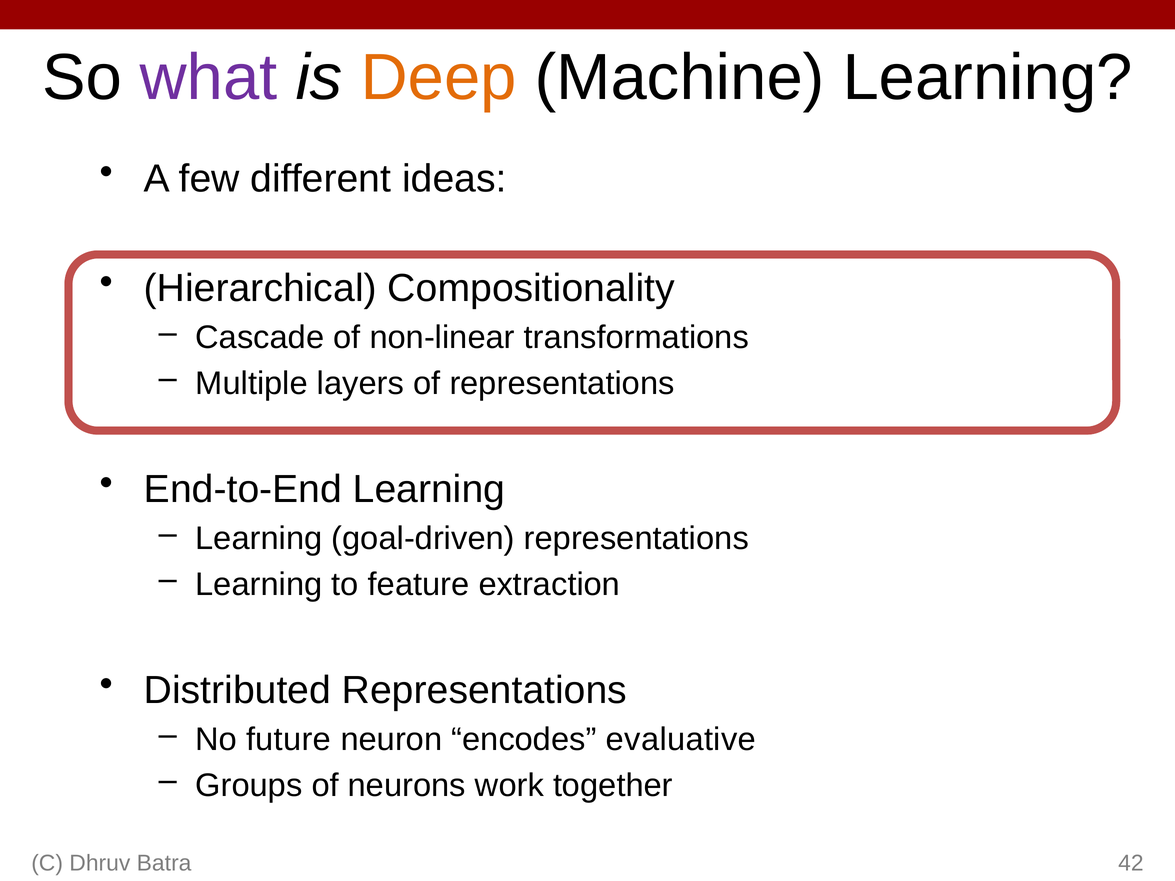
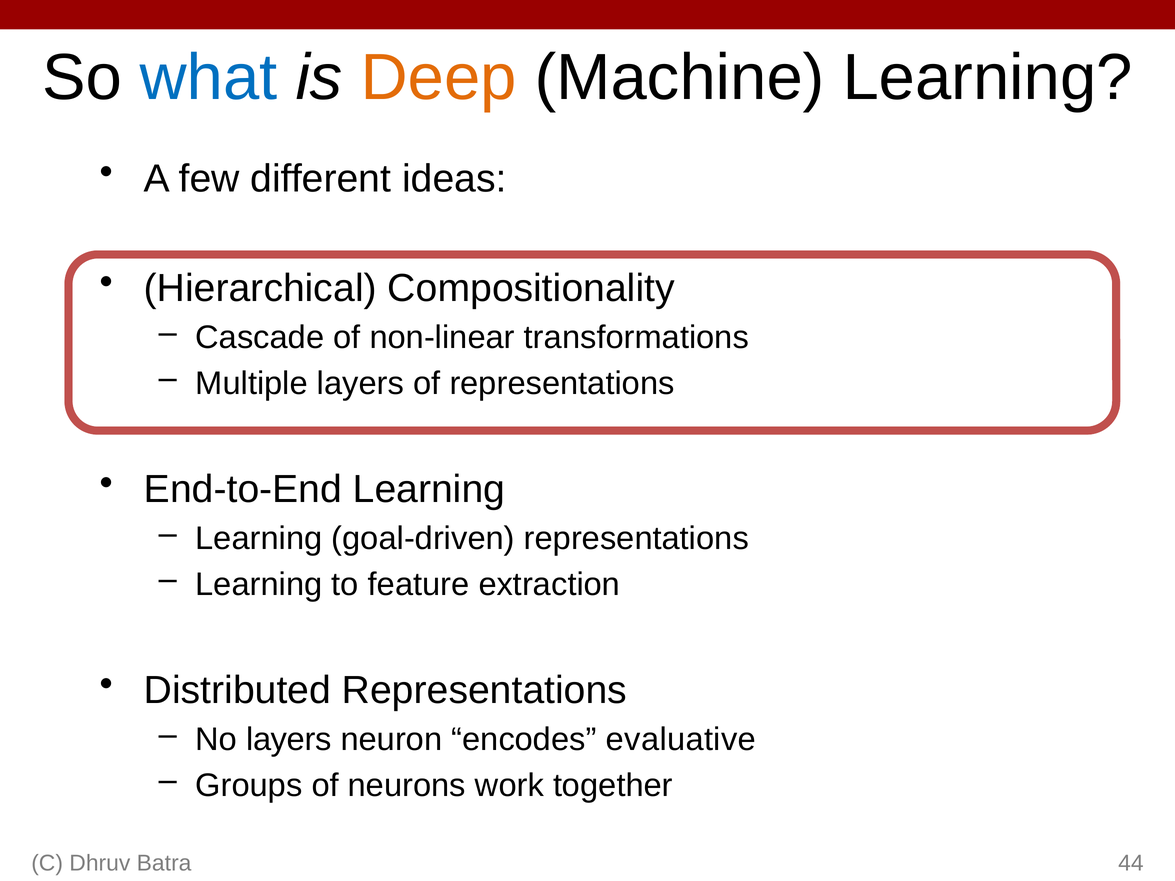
what colour: purple -> blue
No future: future -> layers
42: 42 -> 44
